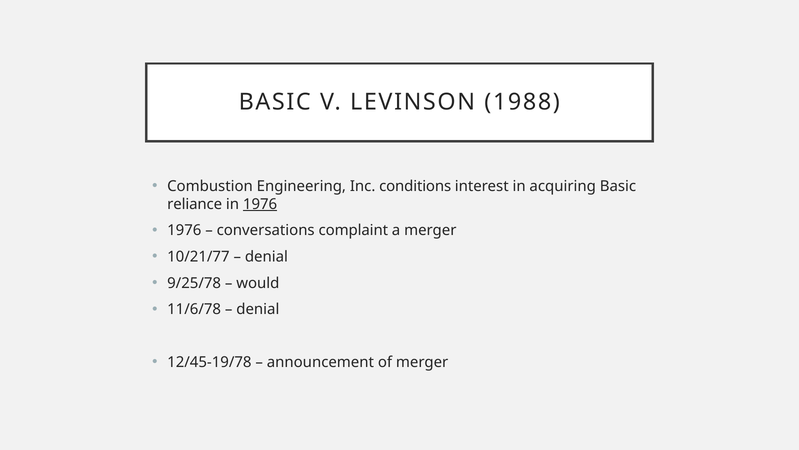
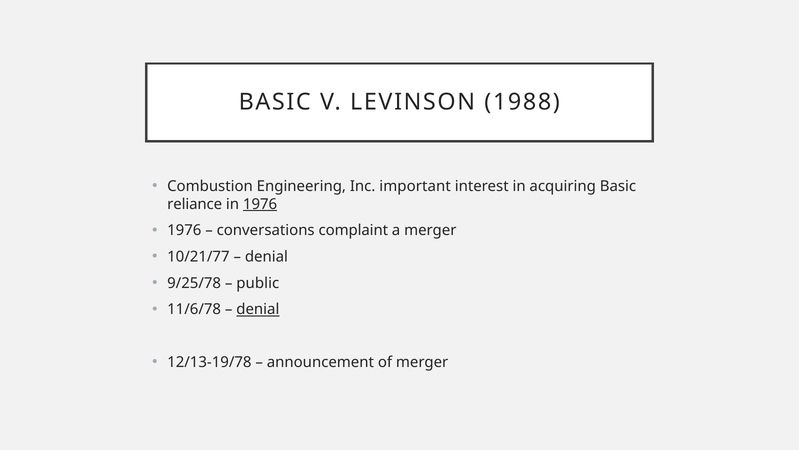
conditions: conditions -> important
would: would -> public
denial at (258, 309) underline: none -> present
12/45-19/78: 12/45-19/78 -> 12/13-19/78
